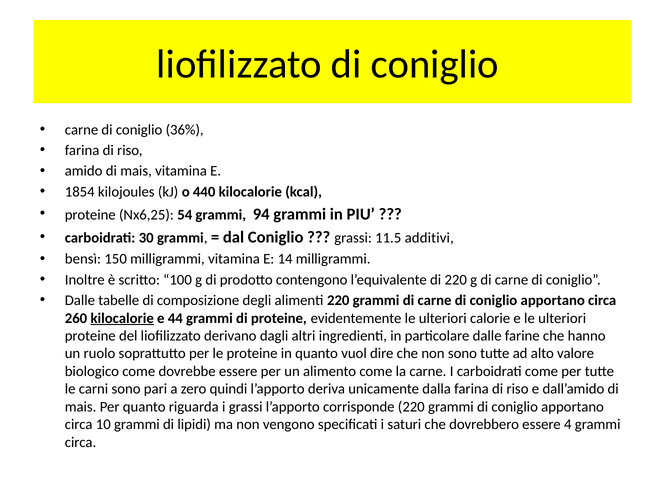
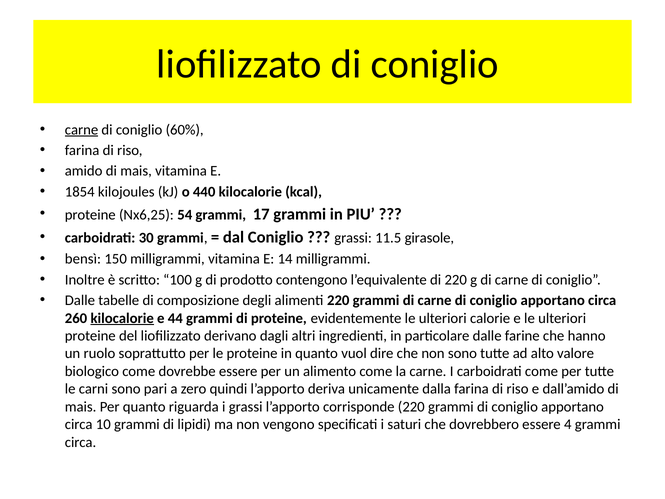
carne at (82, 130) underline: none -> present
36%: 36% -> 60%
94: 94 -> 17
additivi: additivi -> girasole
